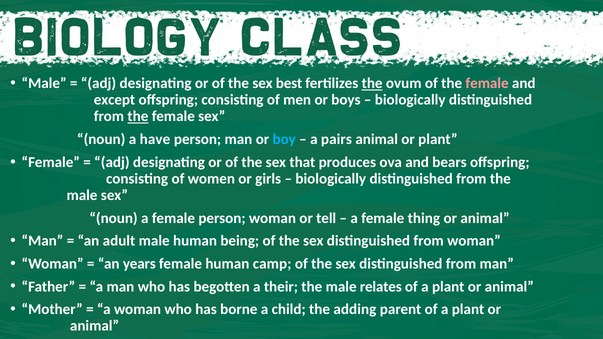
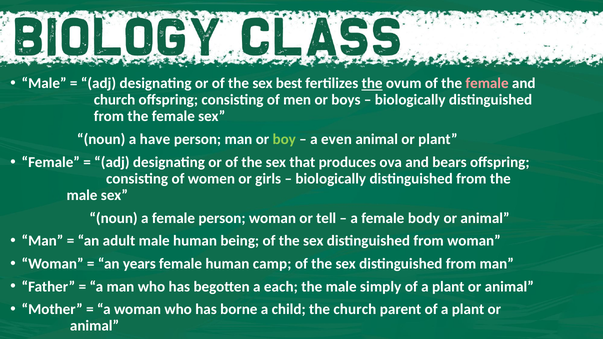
except at (114, 100): except -> church
the at (138, 117) underline: present -> none
boy colour: light blue -> light green
pairs: pairs -> even
thing: thing -> body
their: their -> each
relates: relates -> simply
the adding: adding -> church
